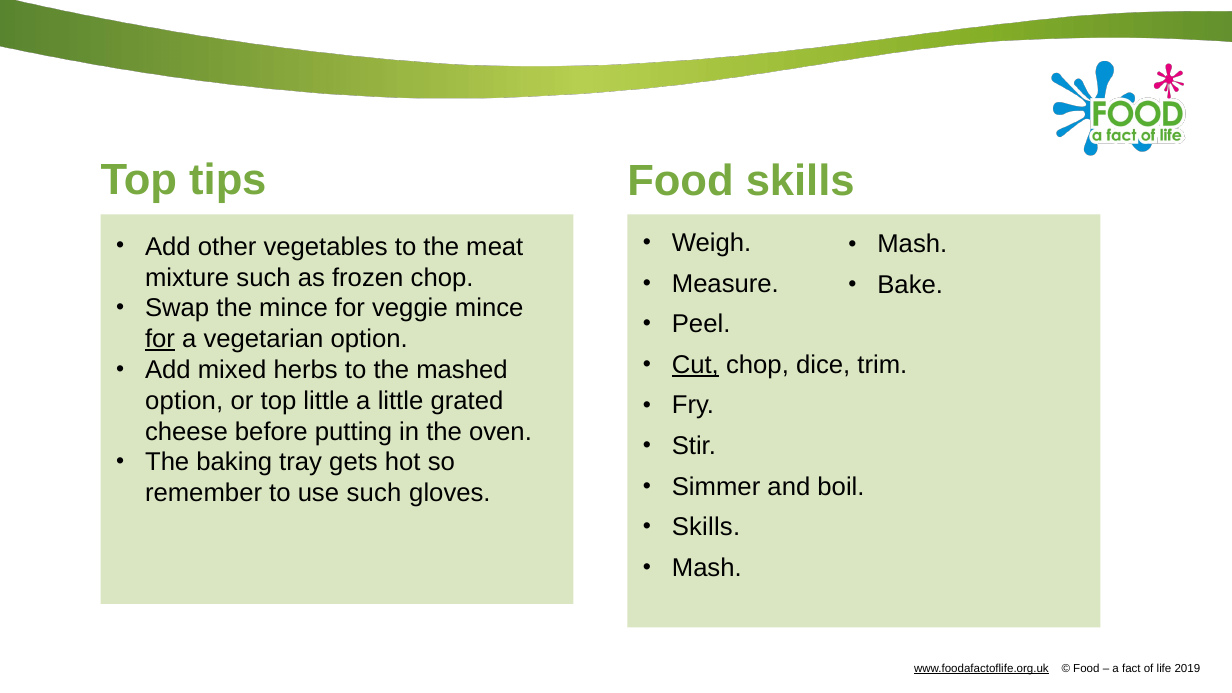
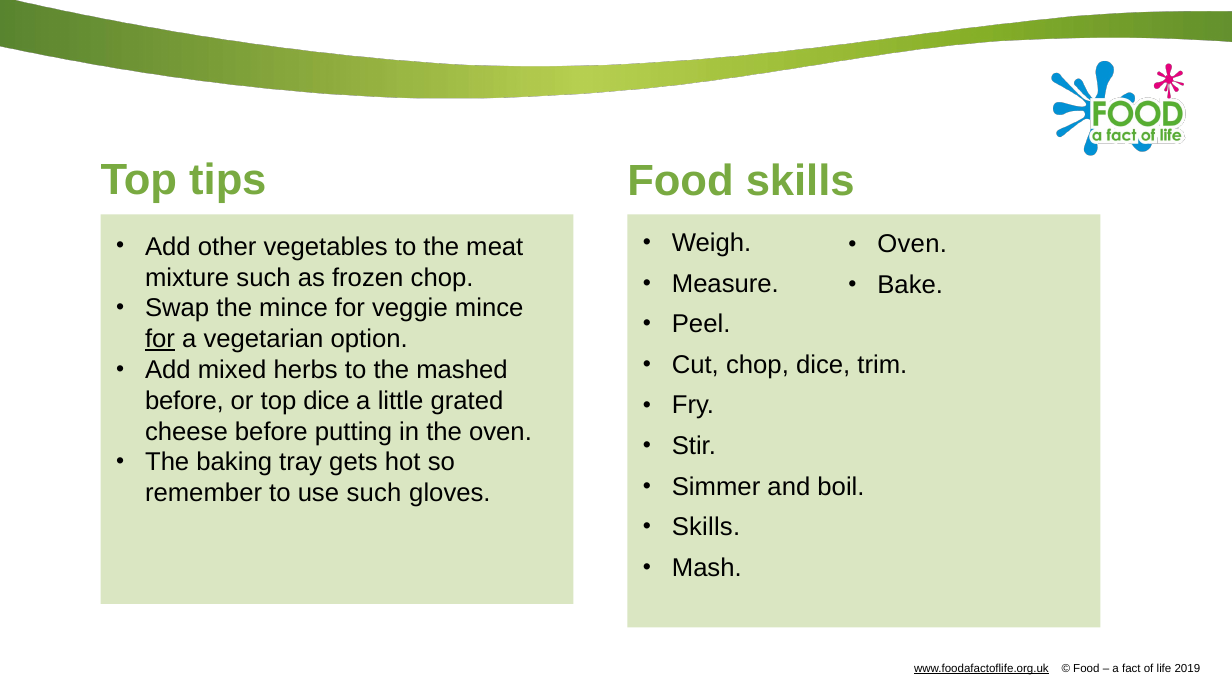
Mash at (912, 244): Mash -> Oven
Cut underline: present -> none
option at (184, 401): option -> before
top little: little -> dice
